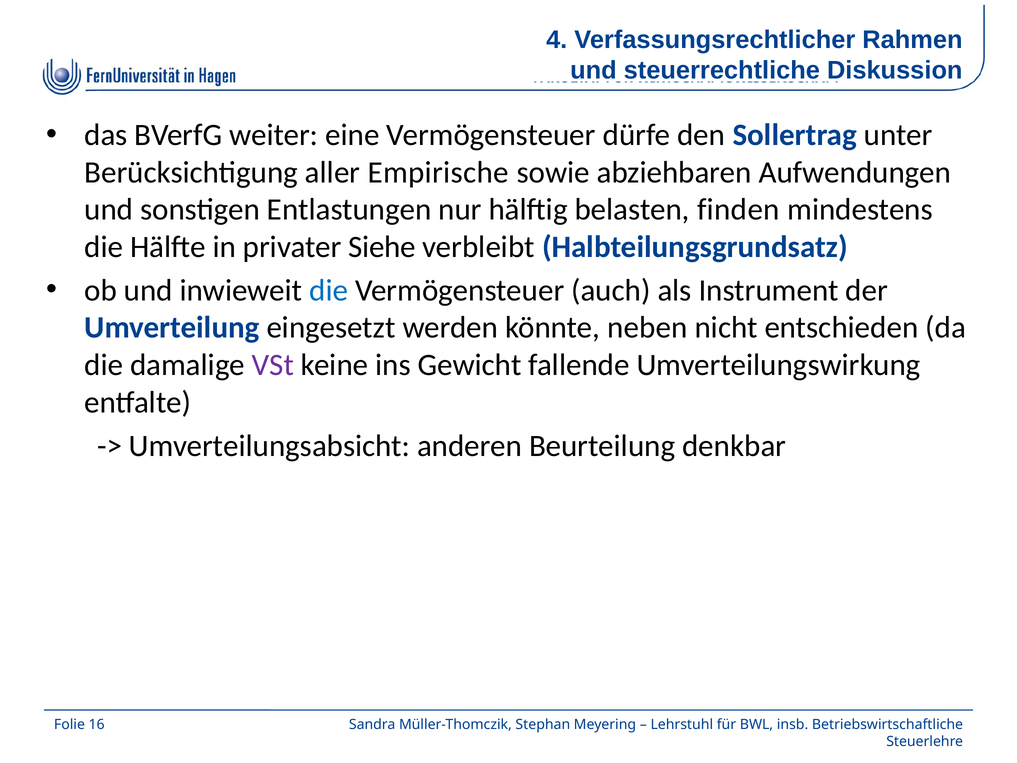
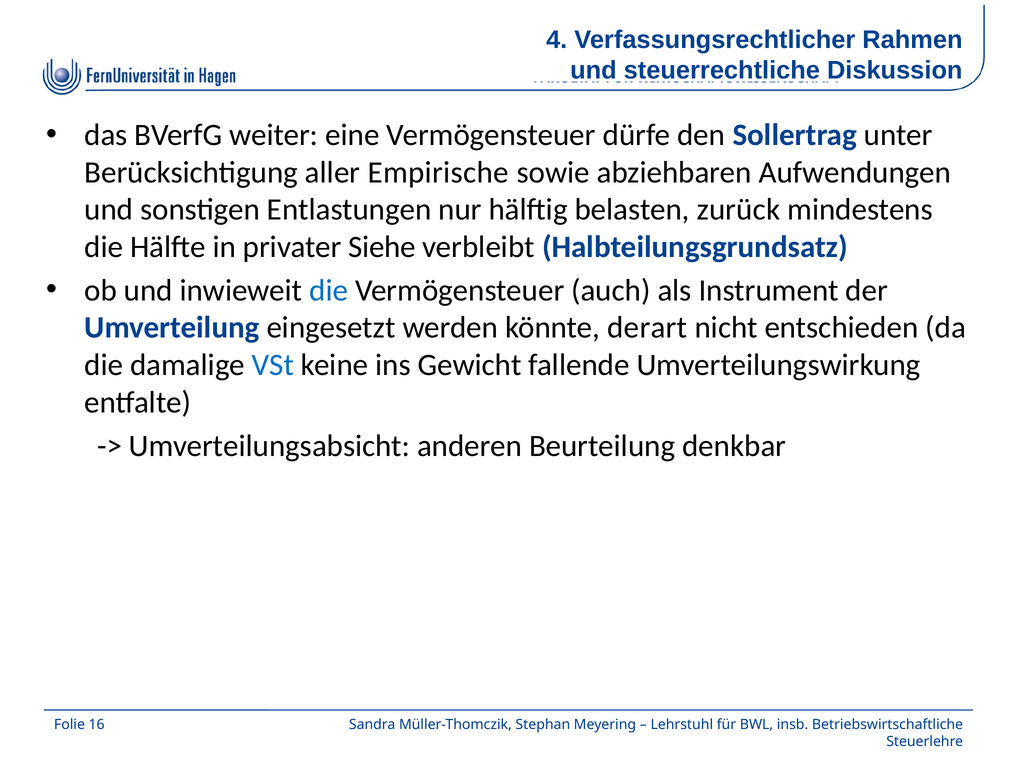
finden: finden -> zurück
neben: neben -> derart
VSt colour: purple -> blue
